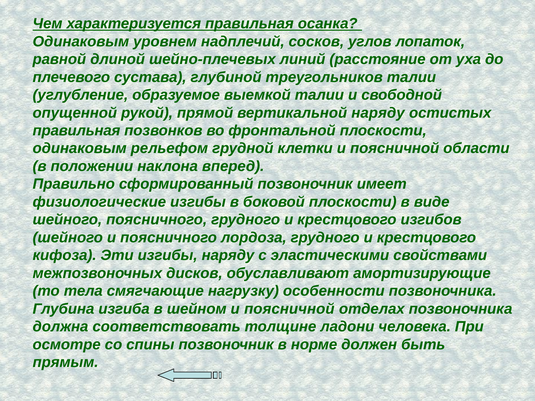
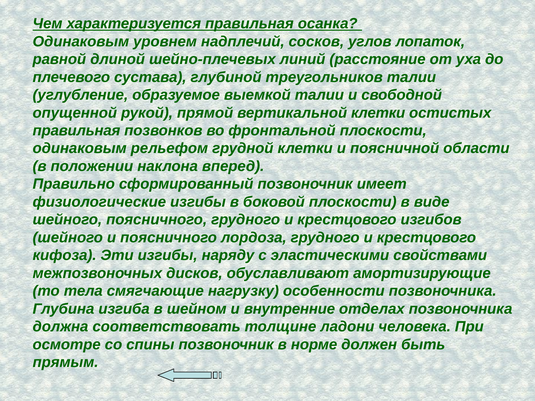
вертикальной наряду: наряду -> клетки
шейном и поясничной: поясничной -> внутренние
